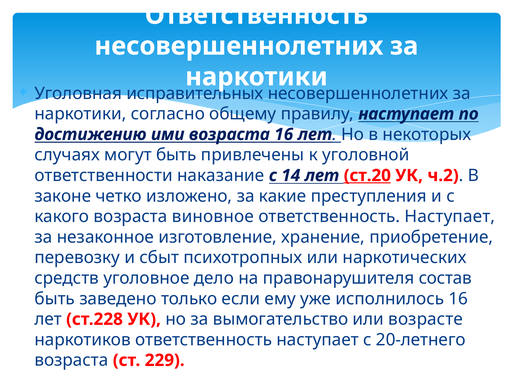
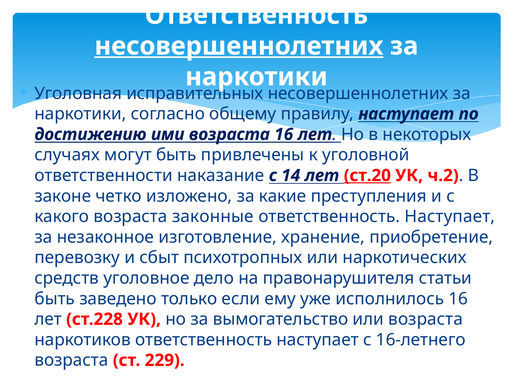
несовершеннолетних at (239, 46) underline: none -> present
виновное: виновное -> законные
состав: состав -> статьи
или возрасте: возрасте -> возраста
20-летнего: 20-летнего -> 16-летнего
